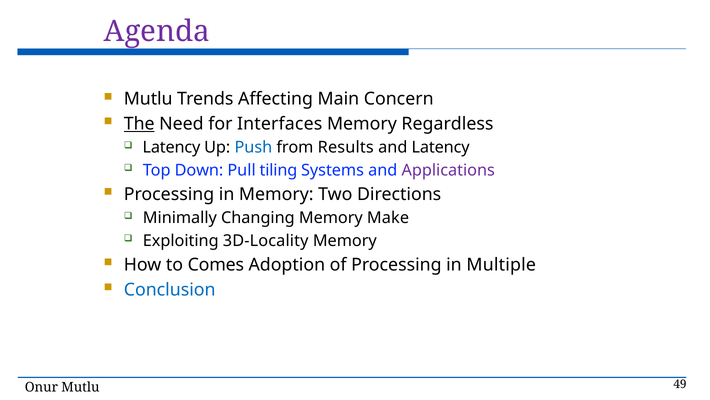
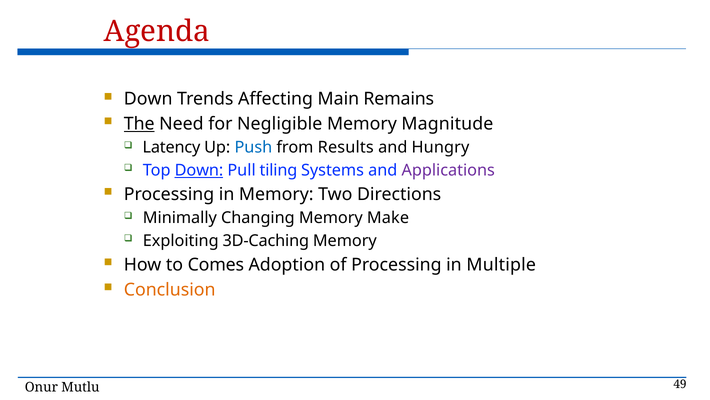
Agenda colour: purple -> red
Mutlu at (148, 99): Mutlu -> Down
Concern: Concern -> Remains
Interfaces: Interfaces -> Negligible
Regardless: Regardless -> Magnitude
and Latency: Latency -> Hungry
Down at (199, 170) underline: none -> present
3D-Locality: 3D-Locality -> 3D-Caching
Conclusion colour: blue -> orange
